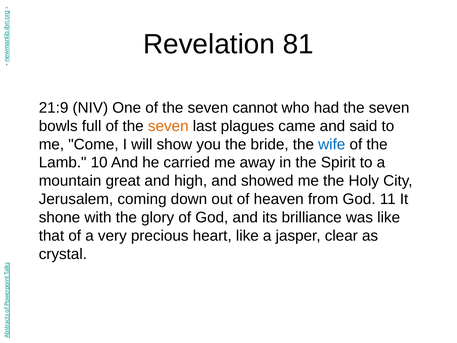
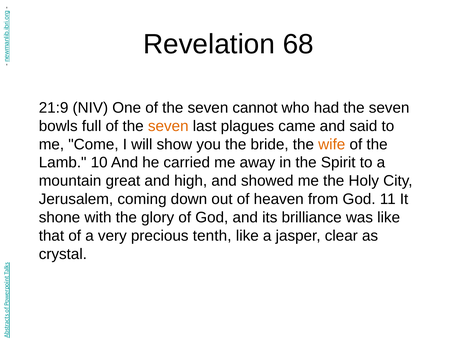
81: 81 -> 68
wife colour: blue -> orange
heart: heart -> tenth
